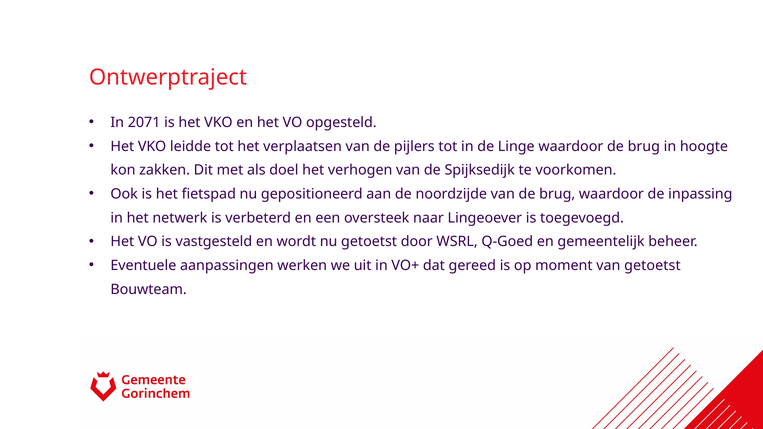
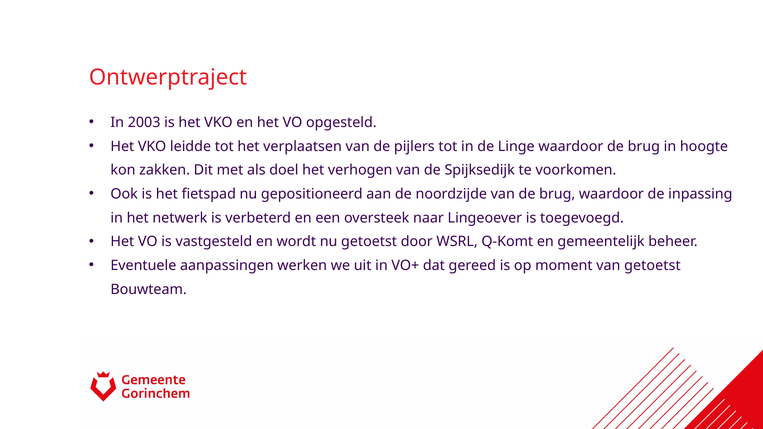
2071: 2071 -> 2003
Q-Goed: Q-Goed -> Q-Komt
